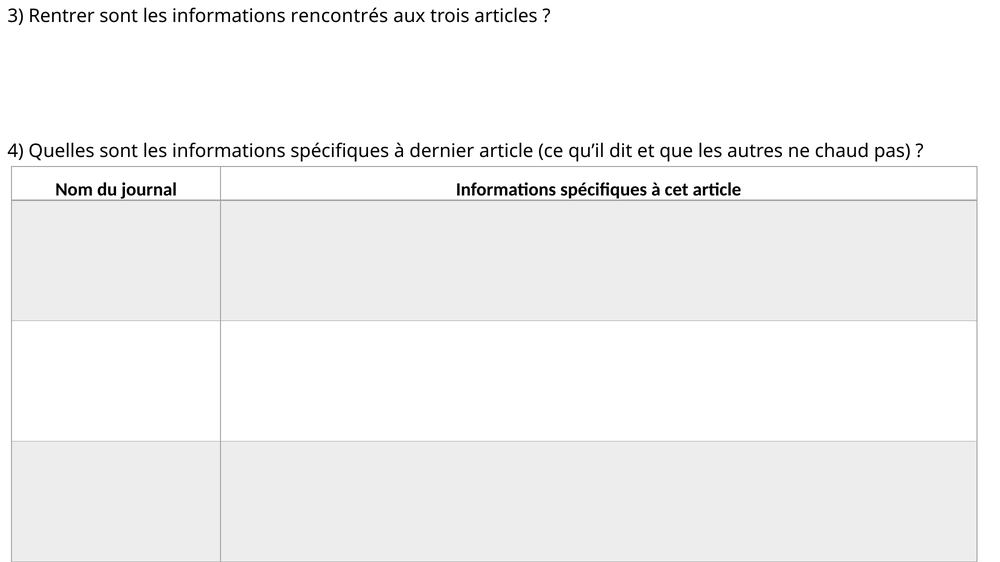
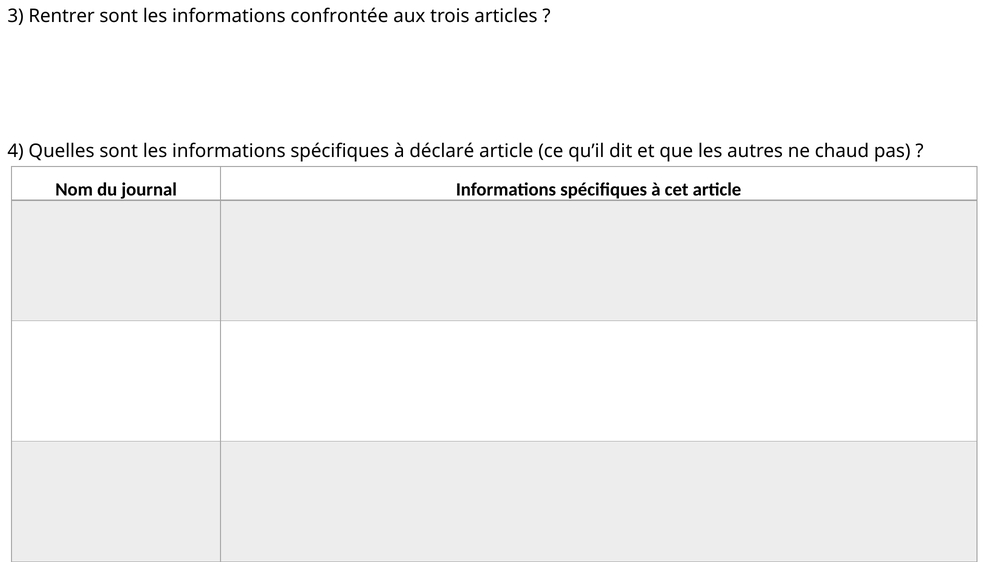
rencontrés: rencontrés -> confrontée
dernier: dernier -> déclaré
